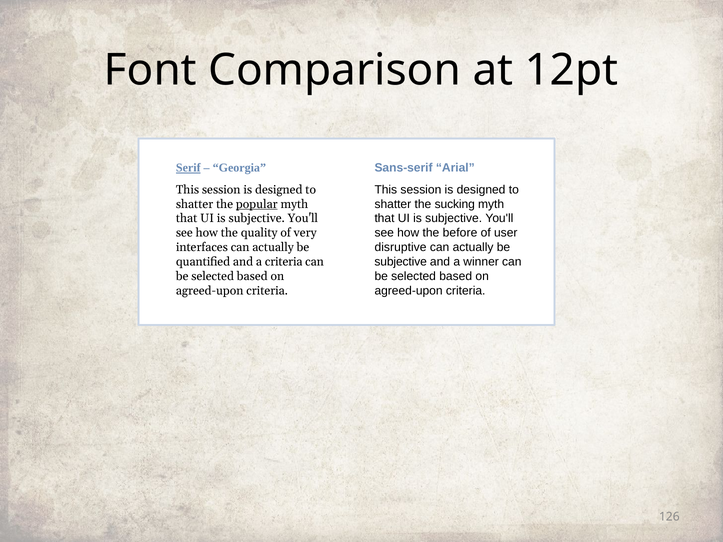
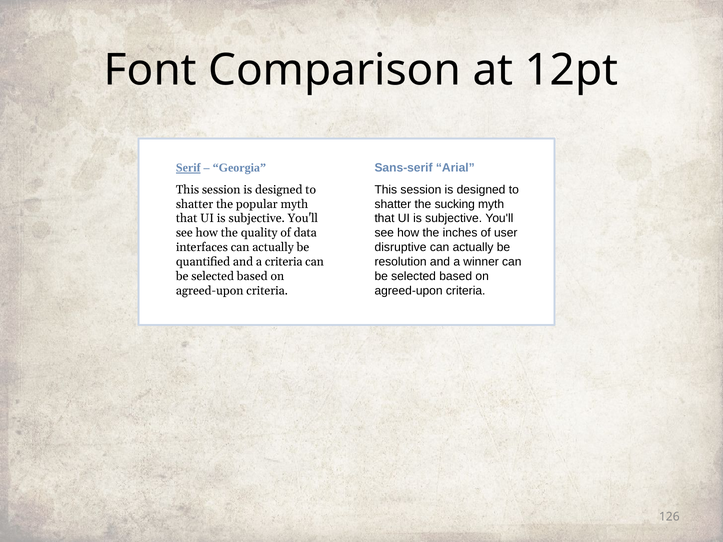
popular underline: present -> none
before: before -> inches
very: very -> data
subjective at (401, 262): subjective -> resolution
